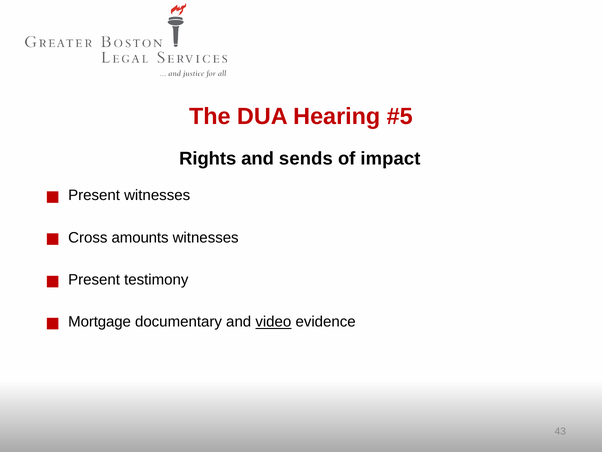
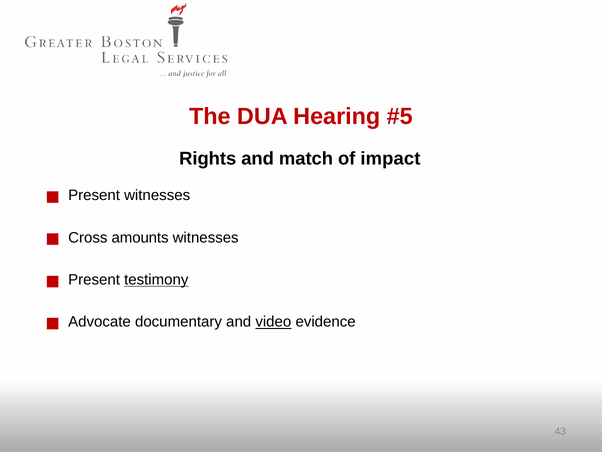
sends: sends -> match
testimony underline: none -> present
Mortgage: Mortgage -> Advocate
